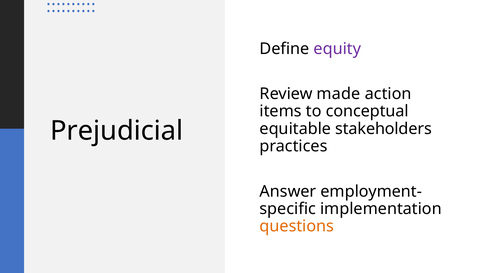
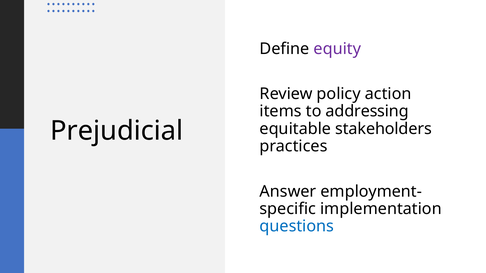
made: made -> policy
conceptual: conceptual -> addressing
questions colour: orange -> blue
